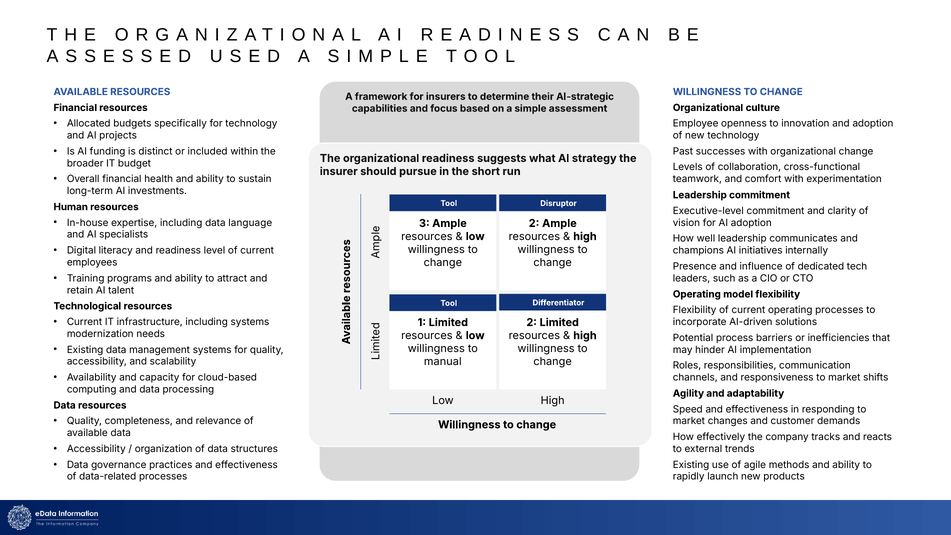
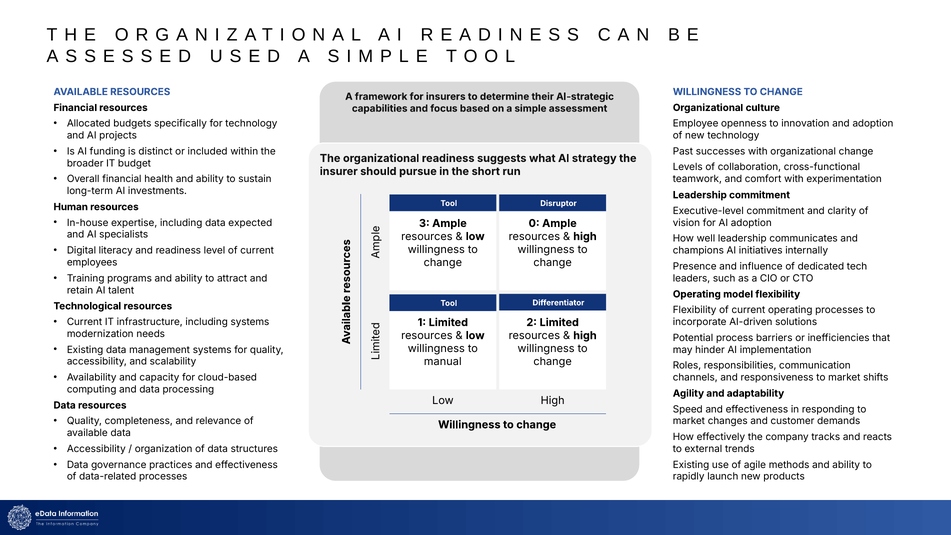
language: language -> expected
2 at (534, 223): 2 -> 0
